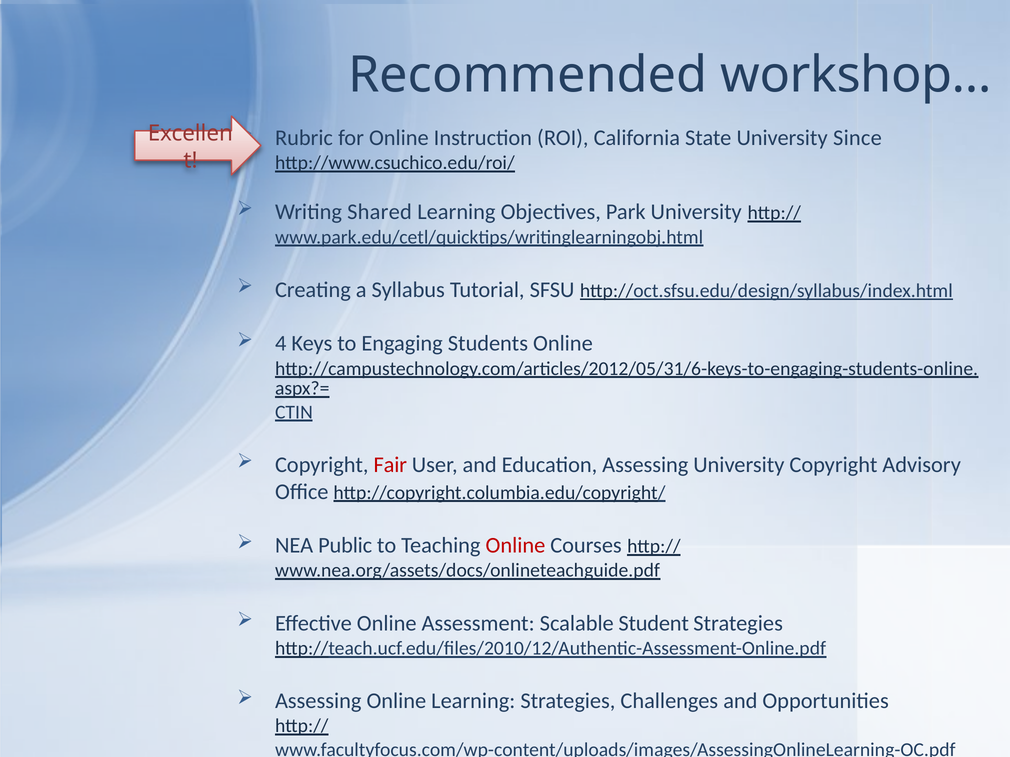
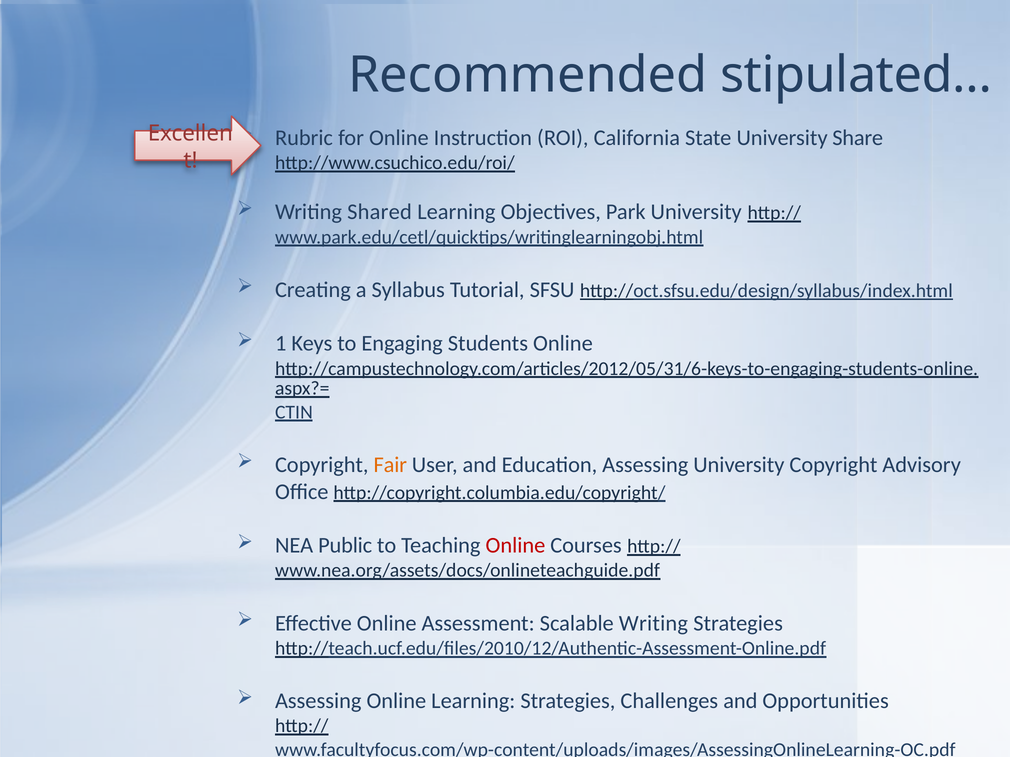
workshop…: workshop… -> stipulated…
Since: Since -> Share
4: 4 -> 1
Fair colour: red -> orange
Scalable Student: Student -> Writing
